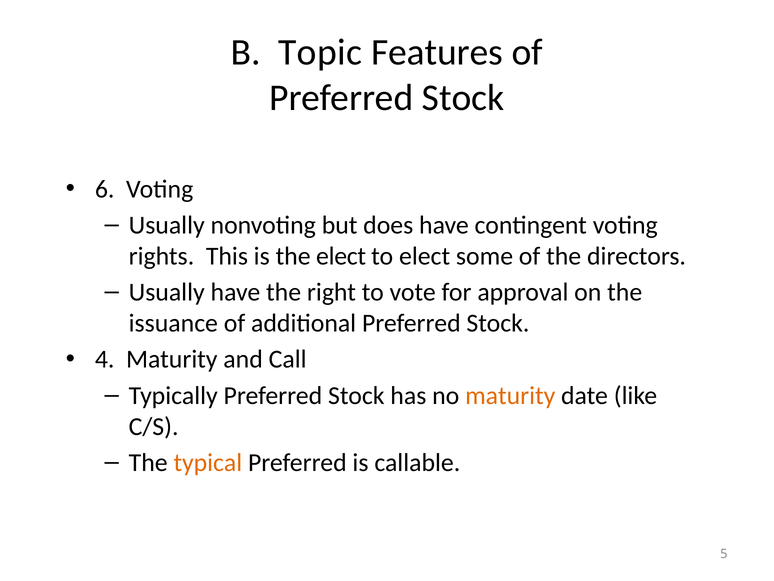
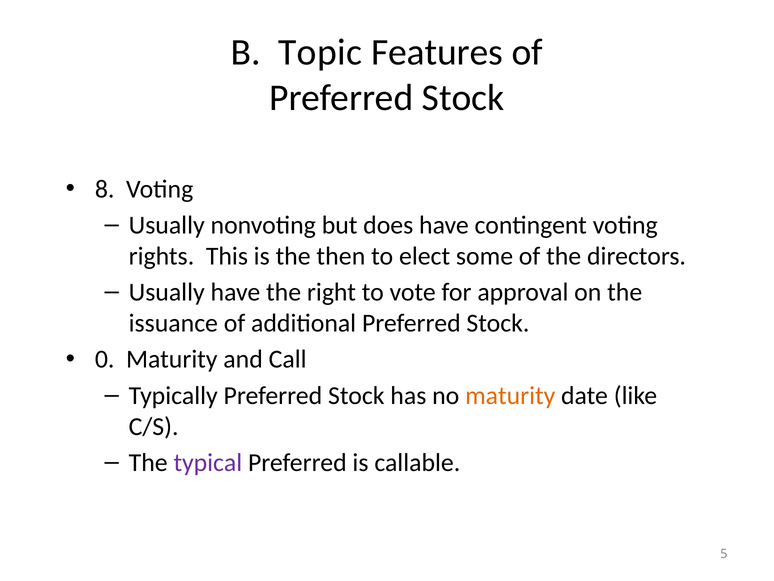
6: 6 -> 8
the elect: elect -> then
4: 4 -> 0
typical colour: orange -> purple
